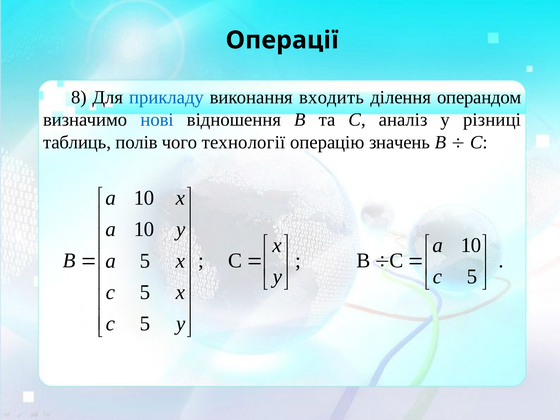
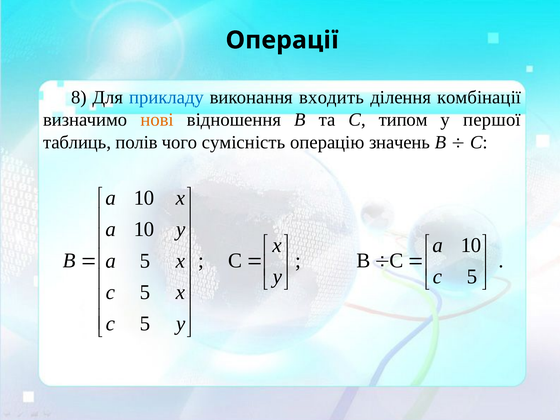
операндом: операндом -> комбінації
нові colour: blue -> orange
аналіз: аналіз -> типом
різниці: різниці -> першої
технології: технології -> сумісність
